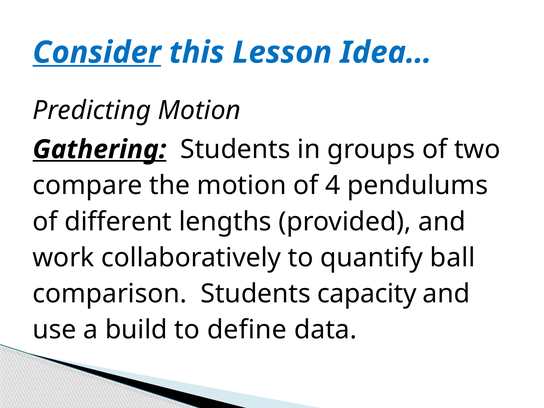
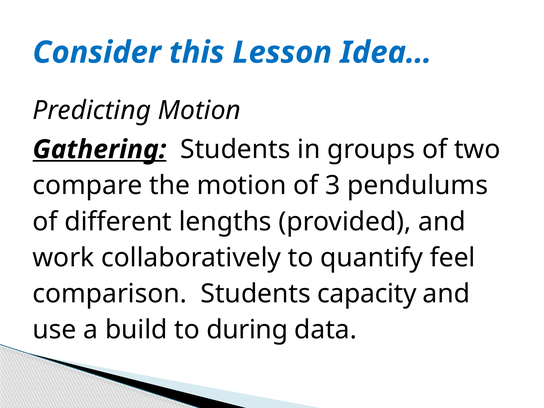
Consider underline: present -> none
4: 4 -> 3
ball: ball -> feel
define: define -> during
